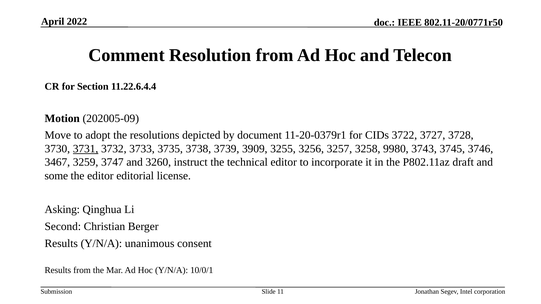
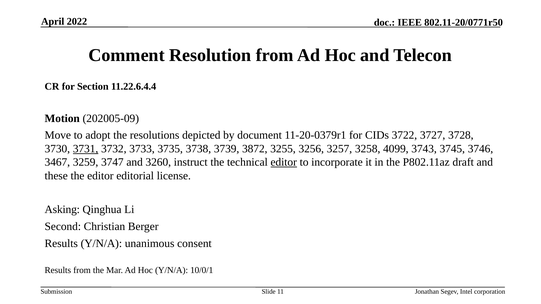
3909: 3909 -> 3872
9980: 9980 -> 4099
editor at (284, 162) underline: none -> present
some: some -> these
